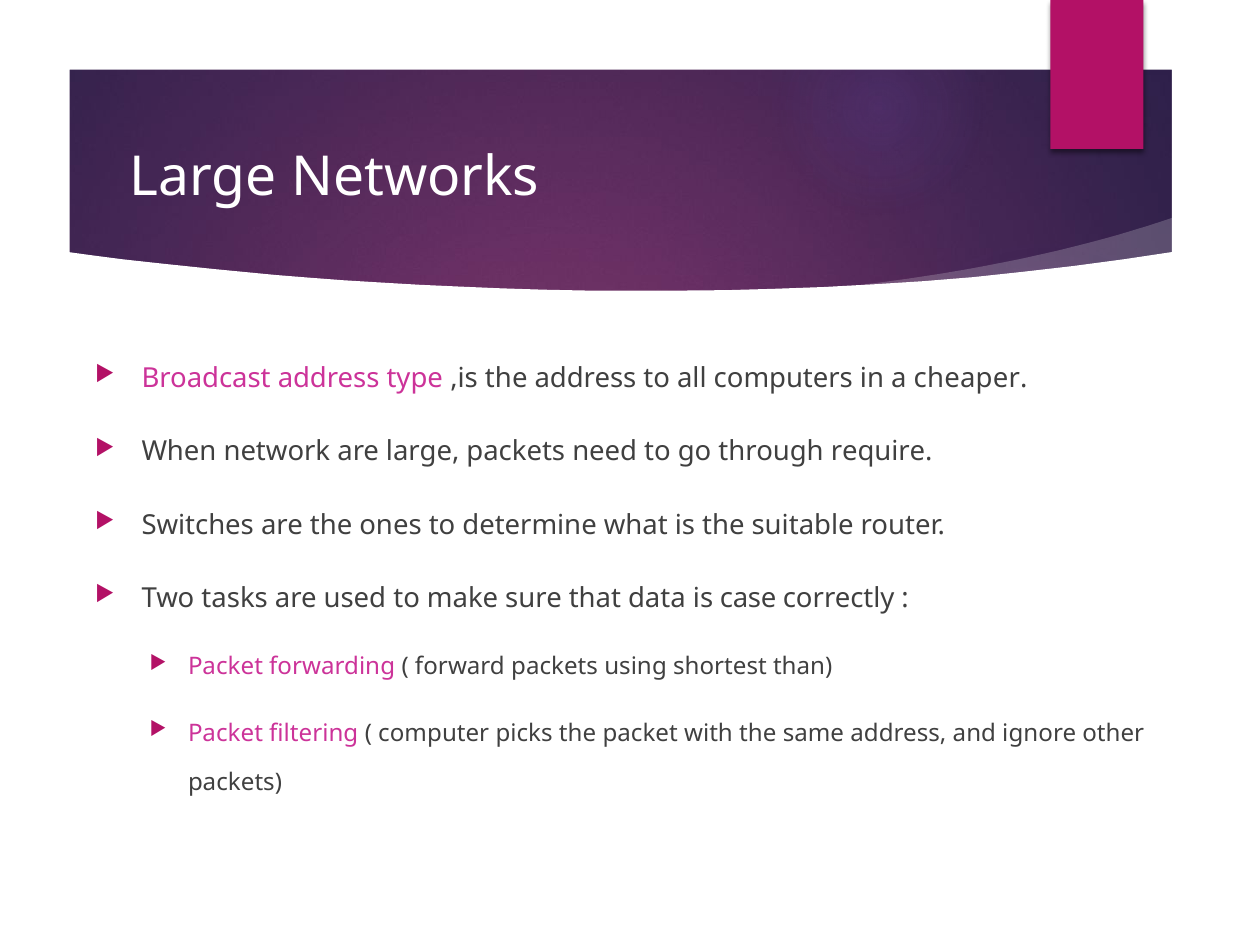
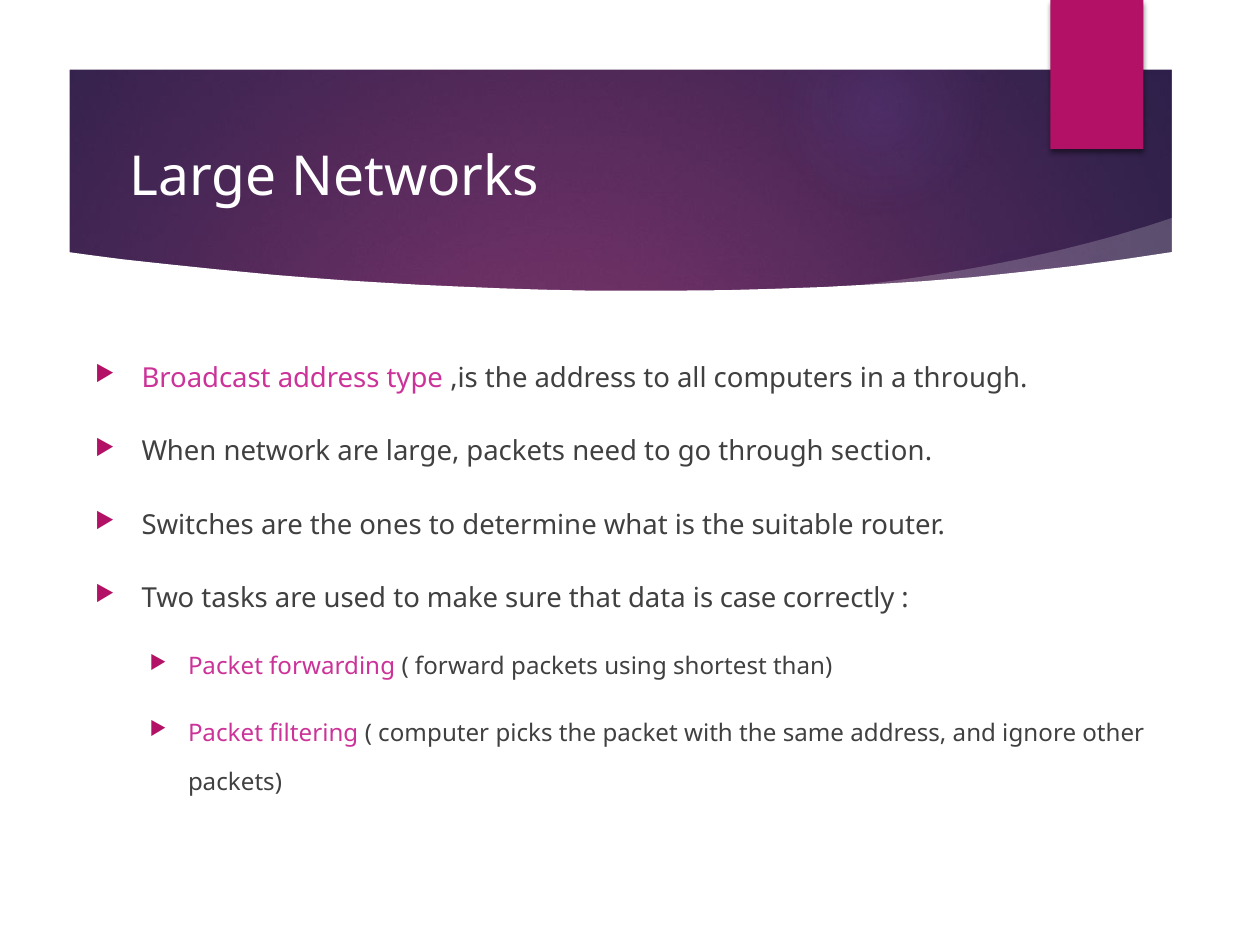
a cheaper: cheaper -> through
require: require -> section
